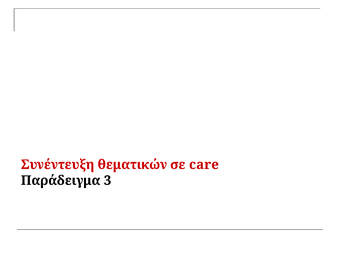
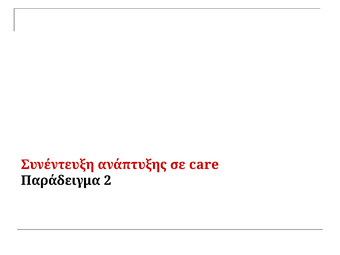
θεματικών: θεματικών -> ανάπτυξης
3: 3 -> 2
